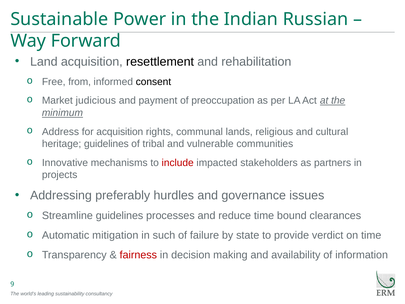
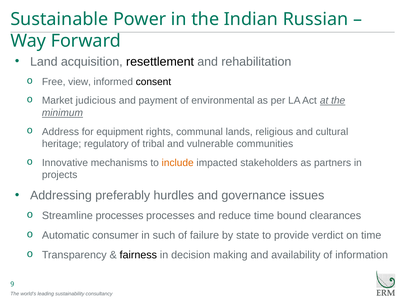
from: from -> view
preoccupation: preoccupation -> environmental
for acquisition: acquisition -> equipment
heritage guidelines: guidelines -> regulatory
include colour: red -> orange
Streamline guidelines: guidelines -> processes
mitigation: mitigation -> consumer
fairness colour: red -> black
